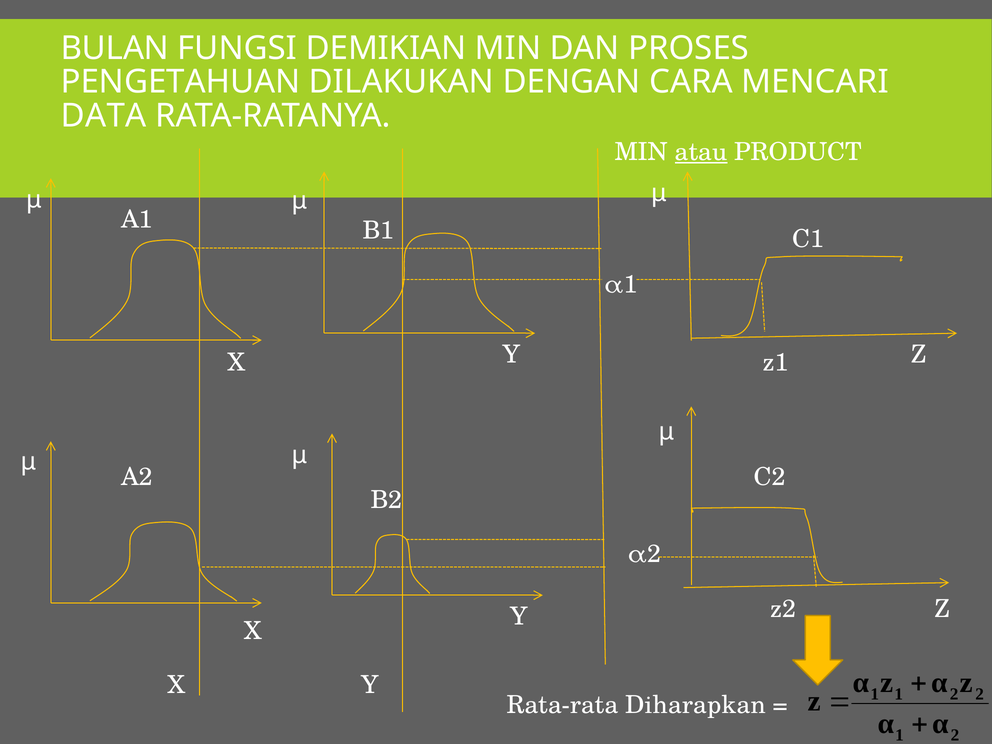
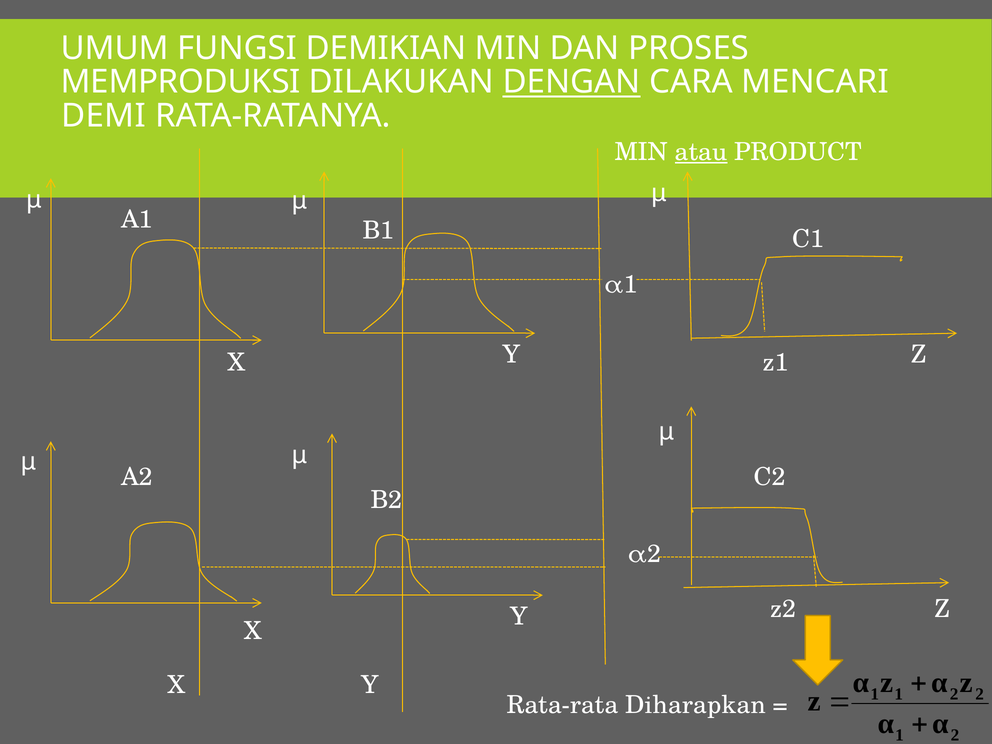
BULAN: BULAN -> UMUM
PENGETAHUAN: PENGETAHUAN -> MEMPRODUKSI
DENGAN underline: none -> present
DATA: DATA -> DEMI
